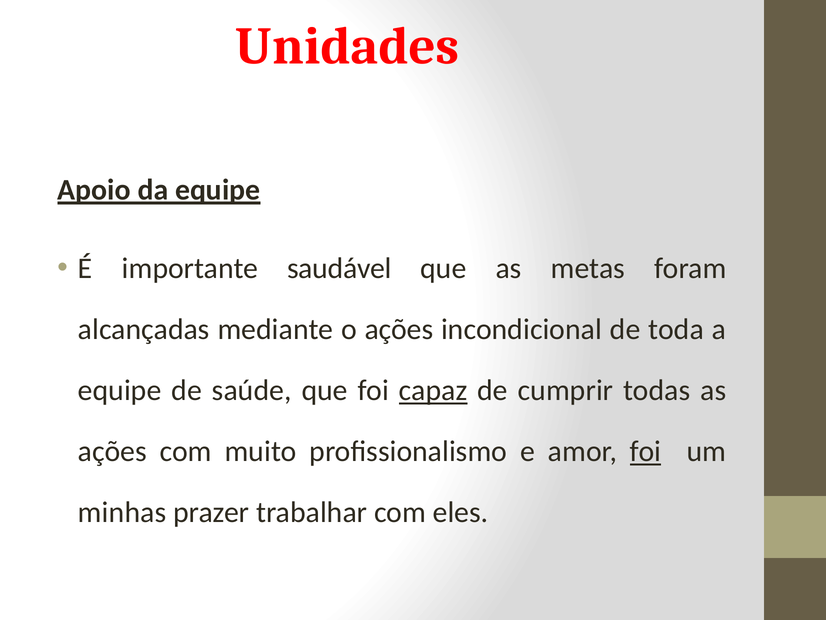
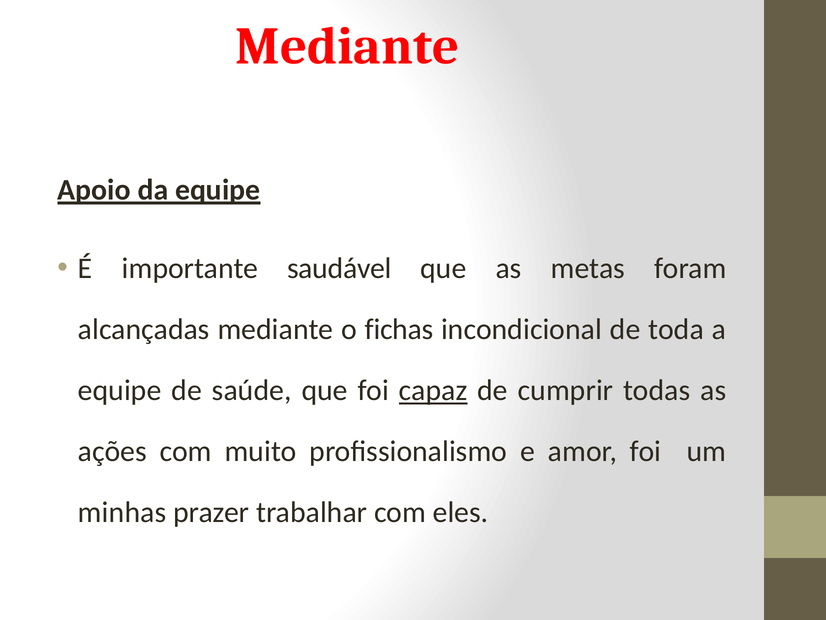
Unidades at (347, 46): Unidades -> Mediante
o ações: ações -> fichas
foi at (646, 451) underline: present -> none
